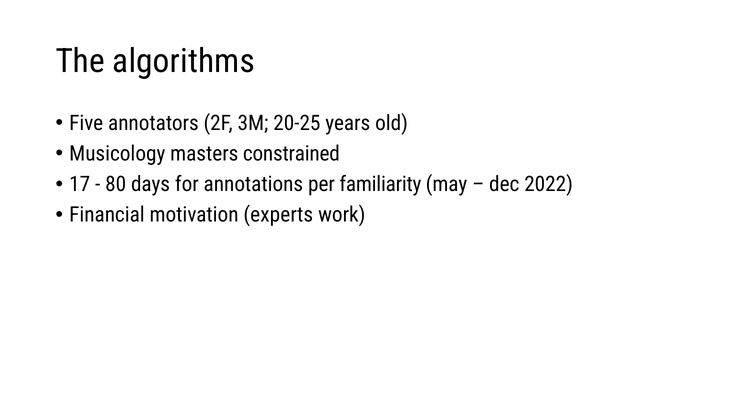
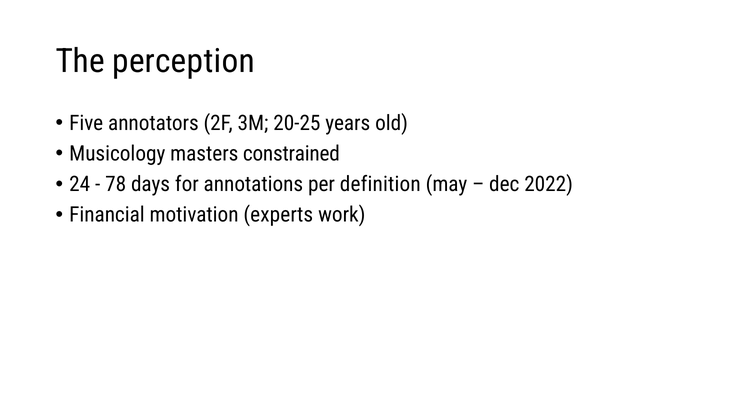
algorithms: algorithms -> perception
17: 17 -> 24
80: 80 -> 78
familiarity: familiarity -> definition
